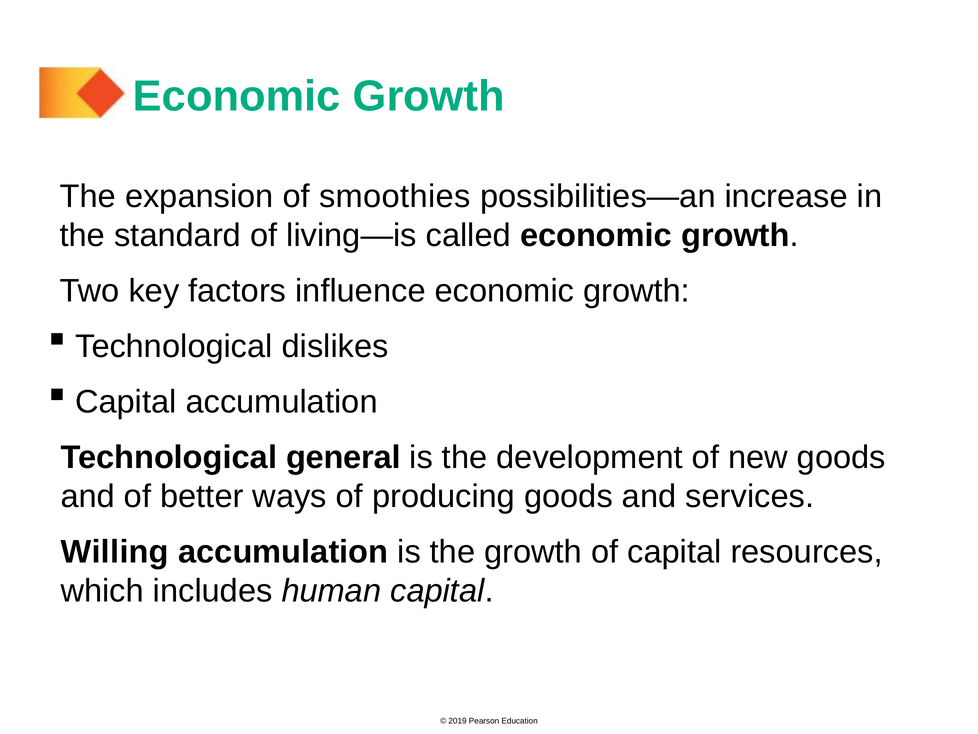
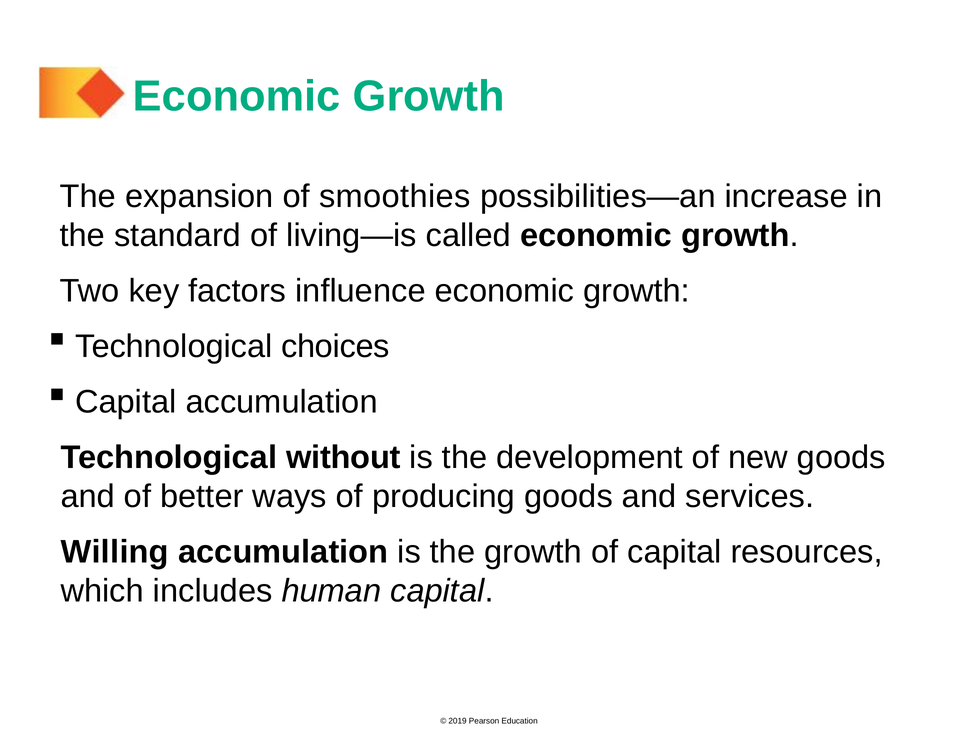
dislikes: dislikes -> choices
general: general -> without
